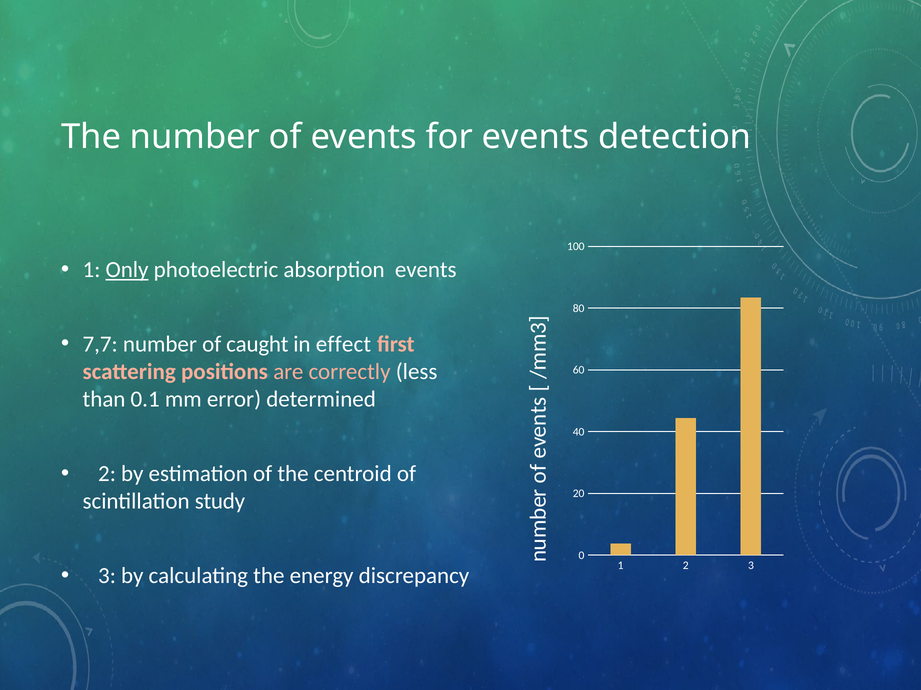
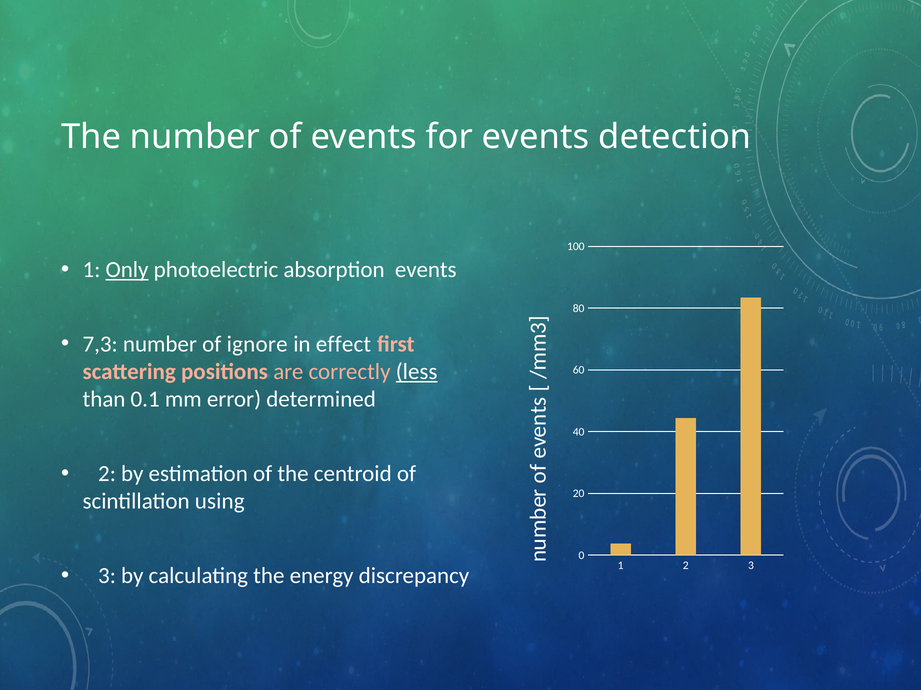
7,7: 7,7 -> 7,3
caught: caught -> ignore
less underline: none -> present
study: study -> using
